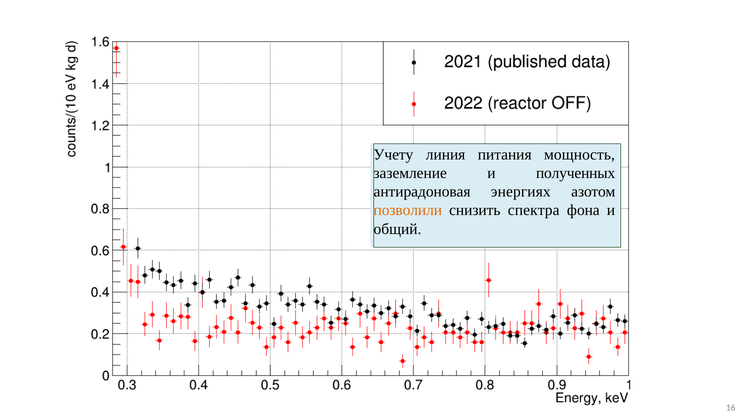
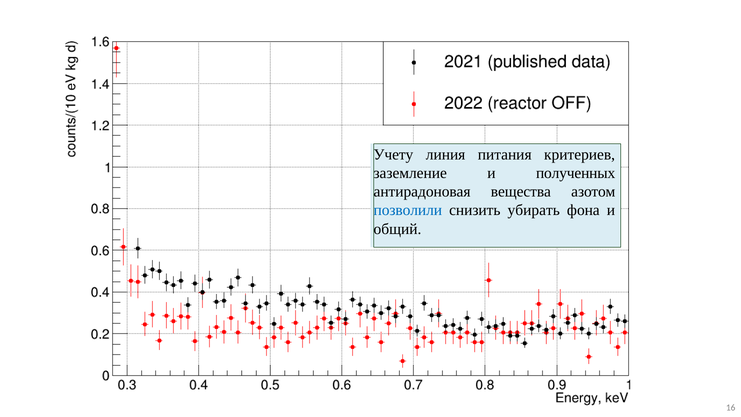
мощность: мощность -> критериев
энергиях: энергиях -> вещества
позволили colour: orange -> blue
спектра: спектра -> убирать
